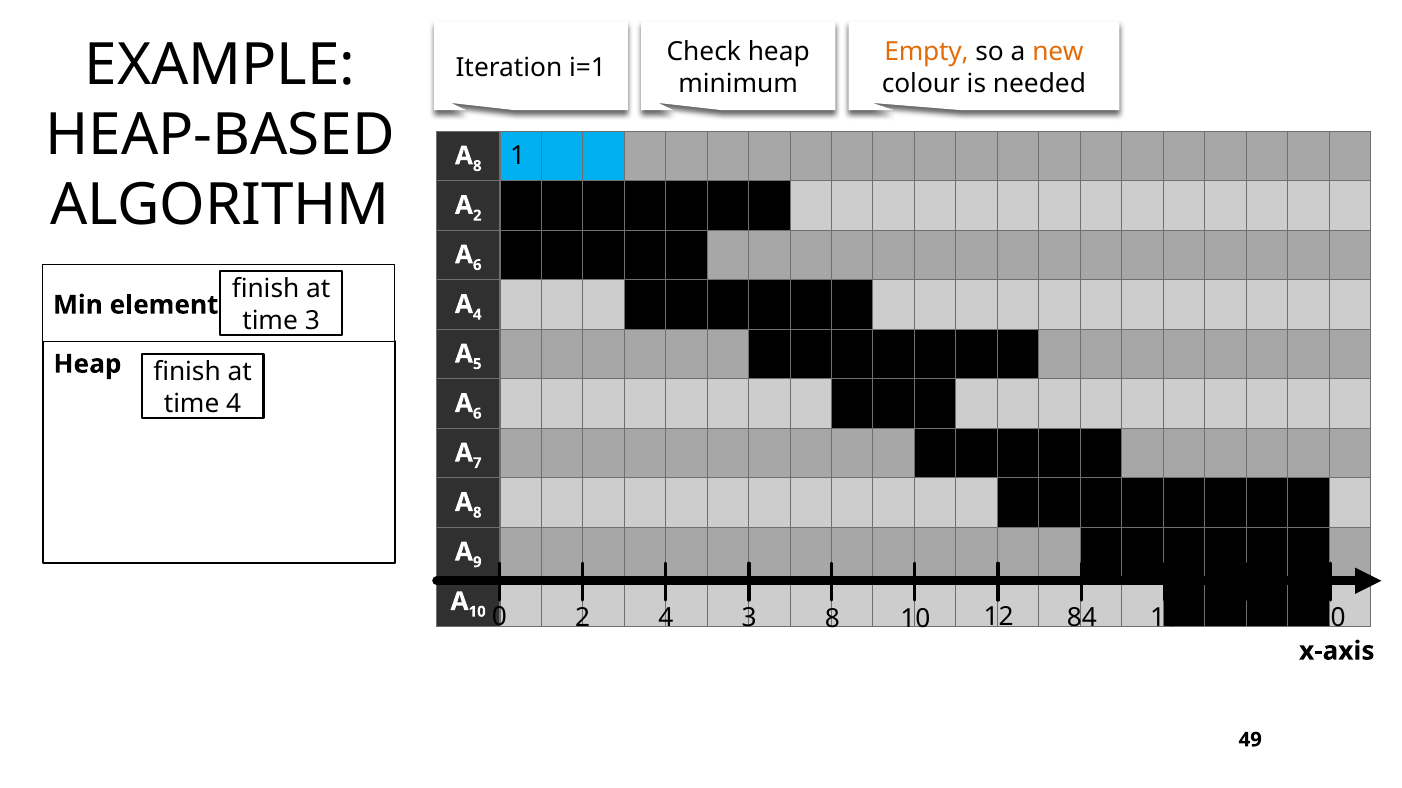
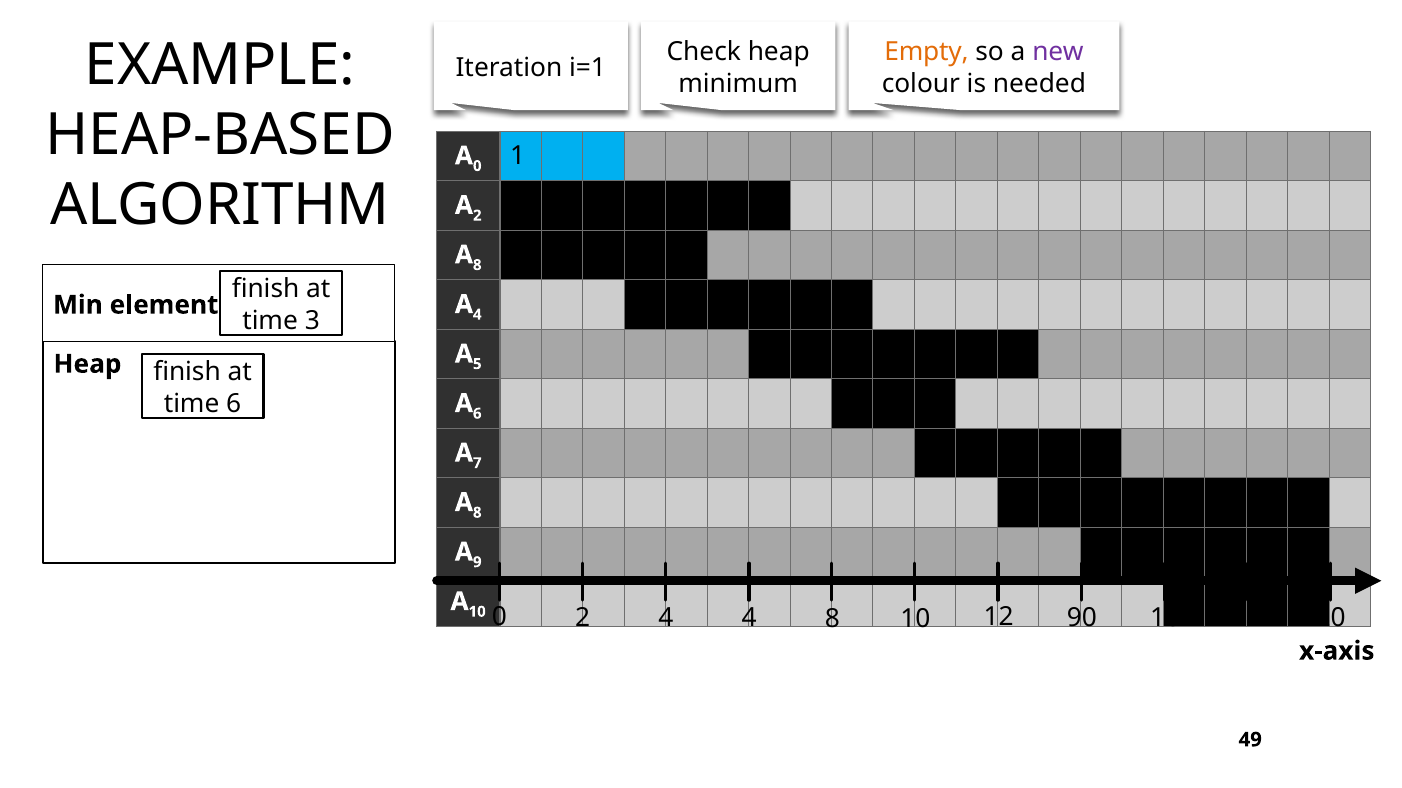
new colour: orange -> purple
8 at (477, 166): 8 -> 0
6 at (477, 265): 6 -> 8
time 4: 4 -> 6
4 3: 3 -> 4
84: 84 -> 90
